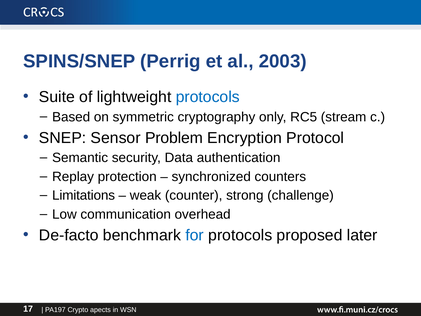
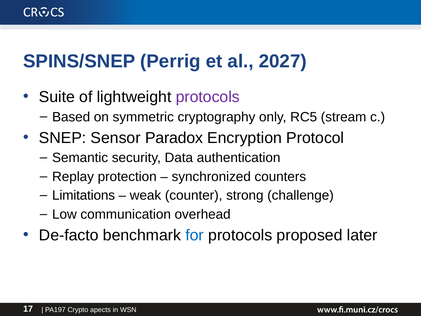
2003: 2003 -> 2027
protocols at (208, 97) colour: blue -> purple
Problem: Problem -> Paradox
